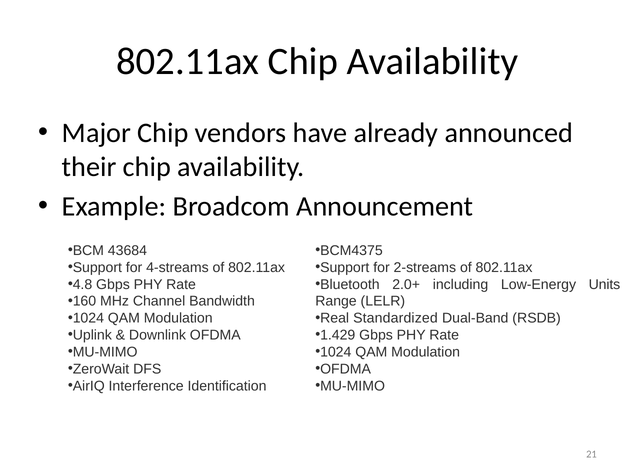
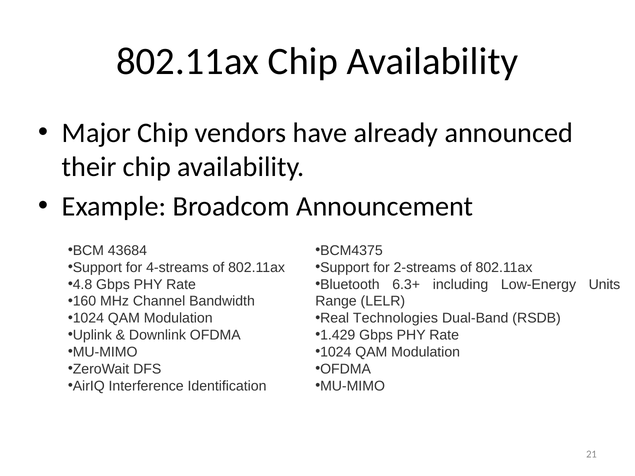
2.0+: 2.0+ -> 6.3+
Standardized: Standardized -> Technologies
